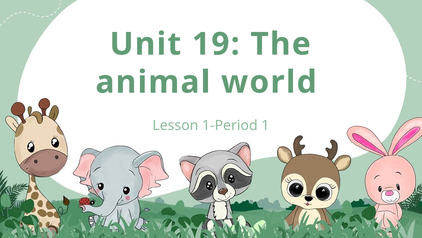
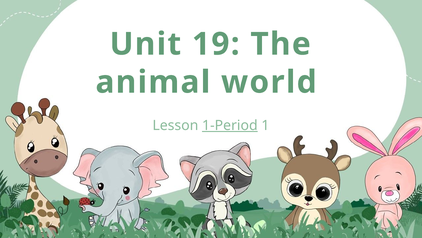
1-Period underline: none -> present
